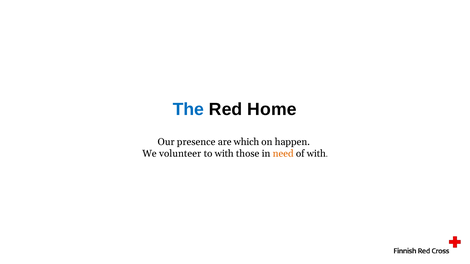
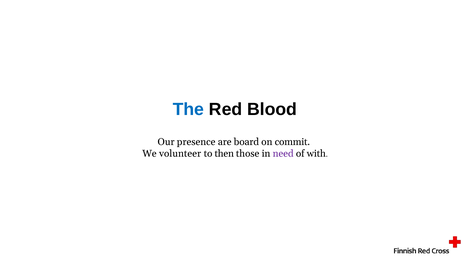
Home: Home -> Blood
which: which -> board
happen: happen -> commit
to with: with -> then
need colour: orange -> purple
